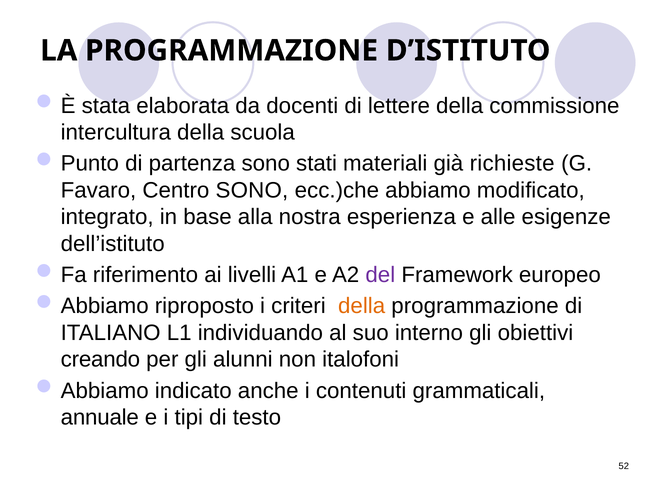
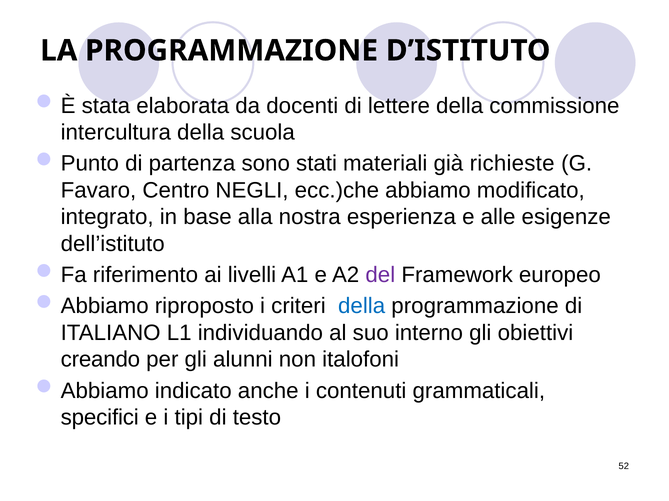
Centro SONO: SONO -> NEGLI
della at (362, 307) colour: orange -> blue
annuale: annuale -> specifici
